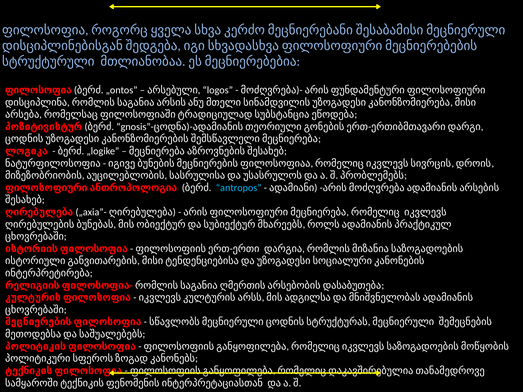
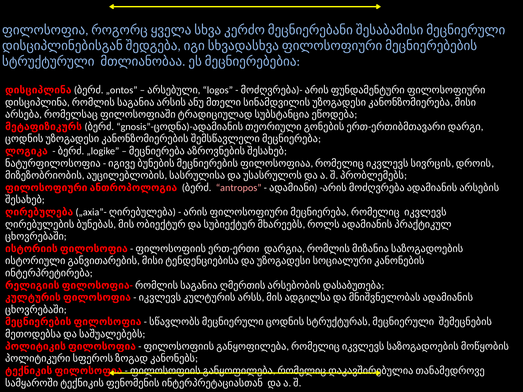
ფილოსოფია at (38, 90): ფილოსოფია -> დისციპლინა
პოზიტივისტურ: პოზიტივისტურ -> მეტაფიზიკურს
antropos colour: light blue -> pink
